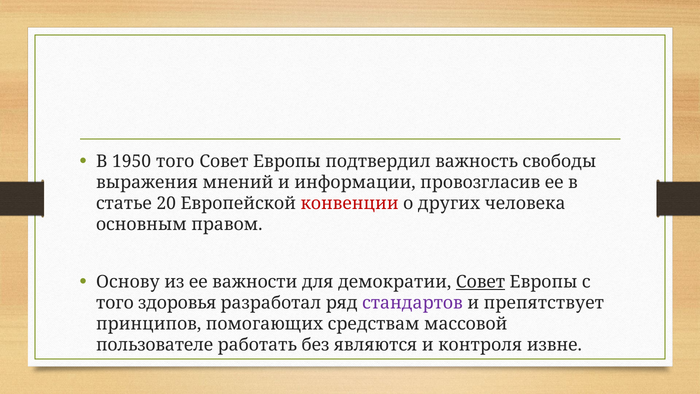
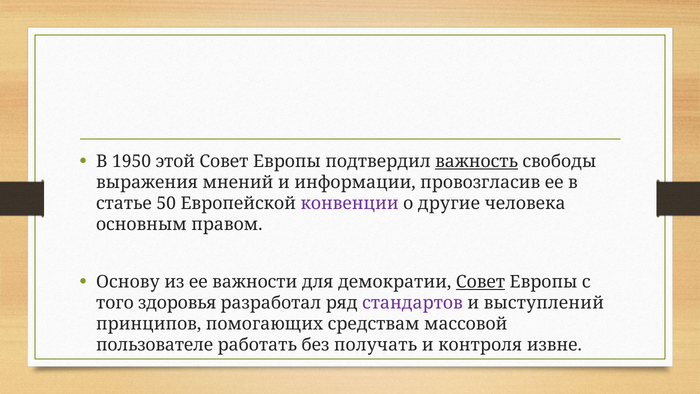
1950 того: того -> этой
важность underline: none -> present
20: 20 -> 50
конвенции colour: red -> purple
других: других -> другие
препятствует: препятствует -> выступлений
являются: являются -> получать
